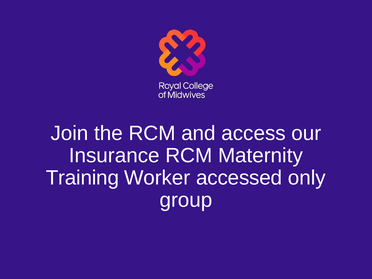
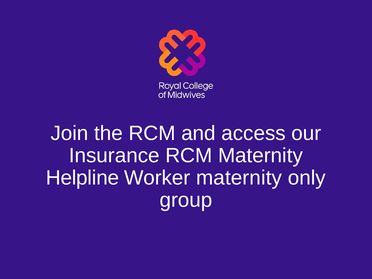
Training: Training -> Helpline
Worker accessed: accessed -> maternity
